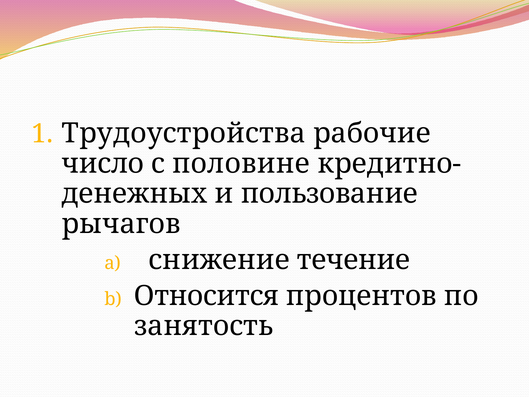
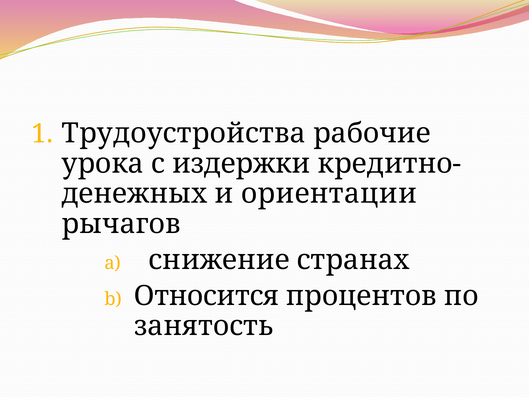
число: число -> урока
половине: половине -> издержки
пользование: пользование -> ориентации
течение: течение -> странах
